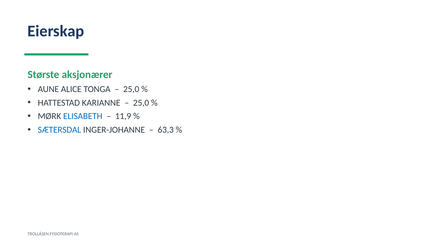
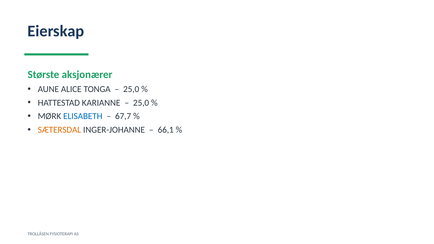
11,9: 11,9 -> 67,7
SÆTERSDAL colour: blue -> orange
63,3: 63,3 -> 66,1
